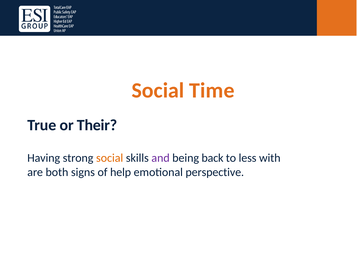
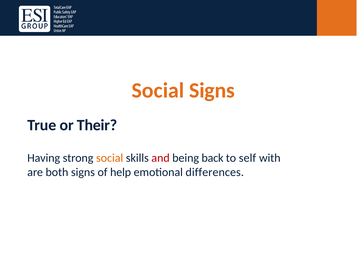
Social Time: Time -> Signs
and colour: purple -> red
less: less -> self
perspective: perspective -> differences
